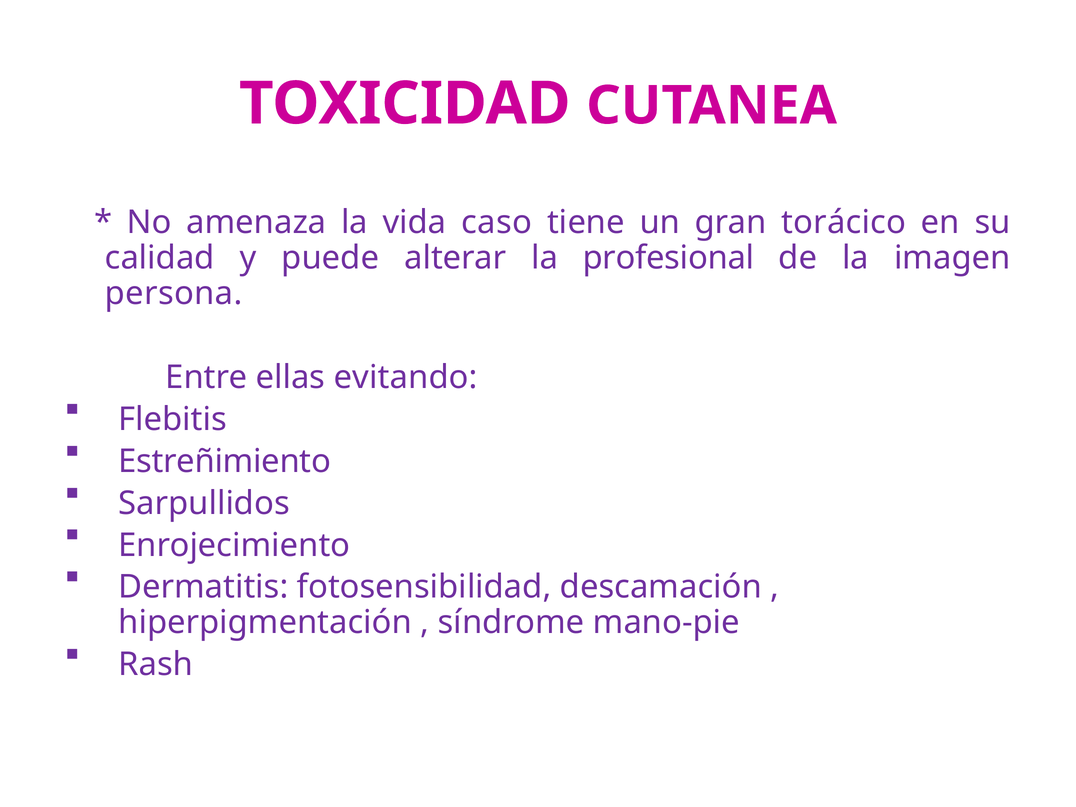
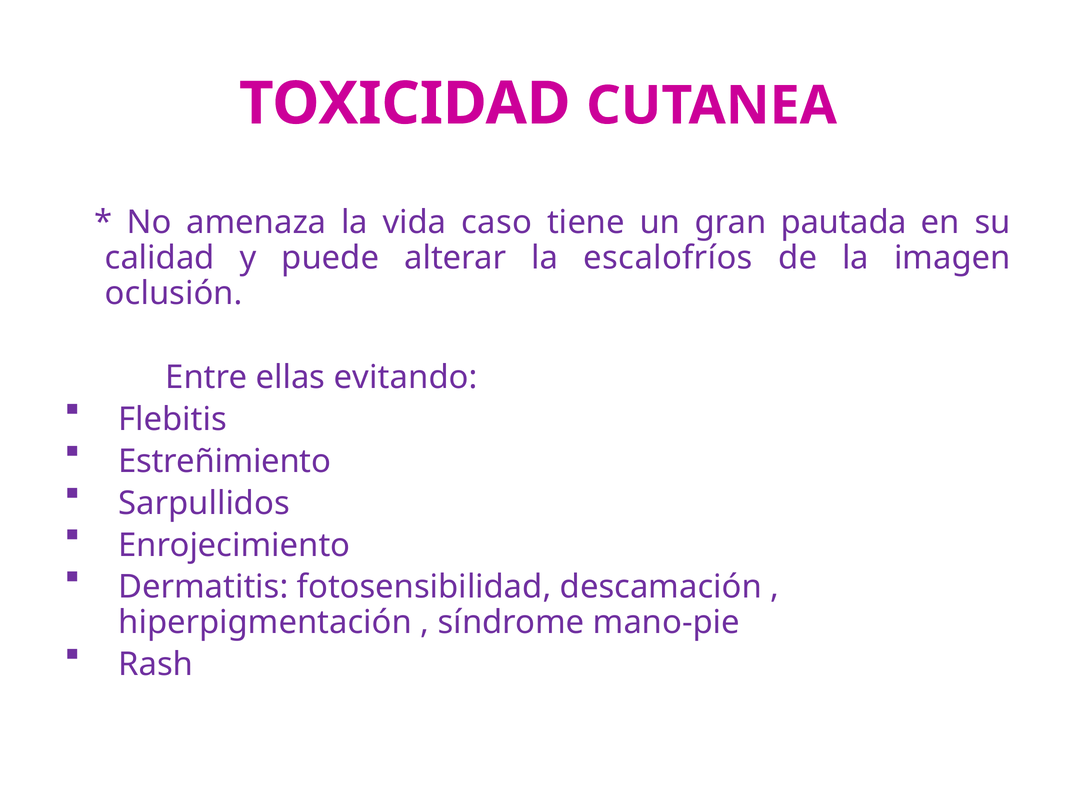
torácico: torácico -> pautada
profesional: profesional -> escalofríos
persona: persona -> oclusión
